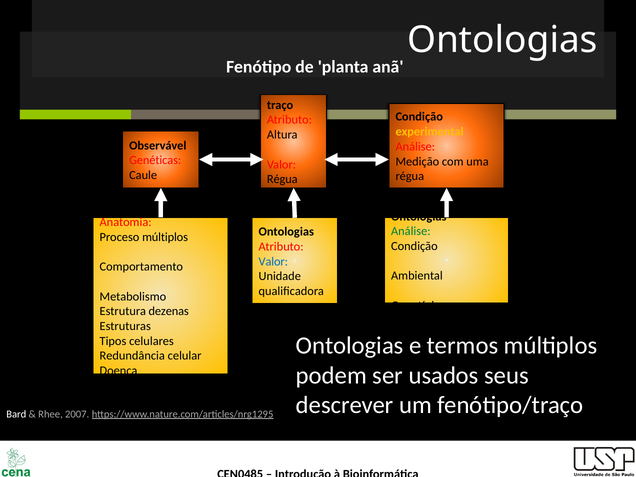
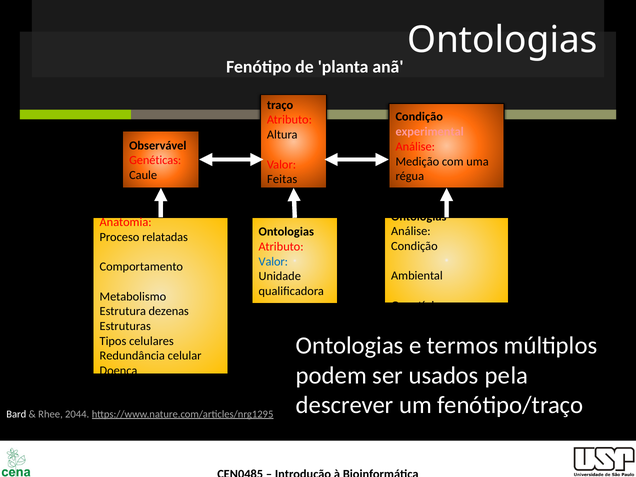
experimental colour: yellow -> pink
Régua at (282, 179): Régua -> Feitas
Análise at (411, 231) colour: green -> black
Proceso múltiplos: múltiplos -> relatadas
seus: seus -> pela
2007: 2007 -> 2044
